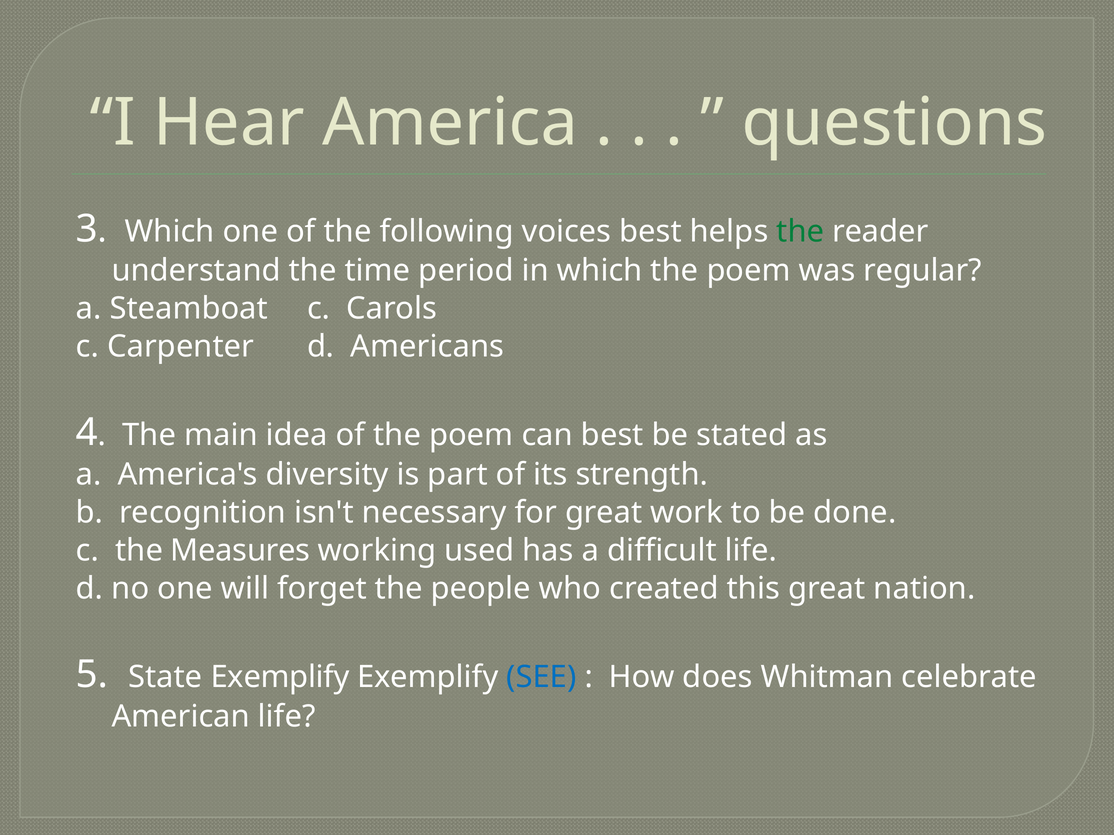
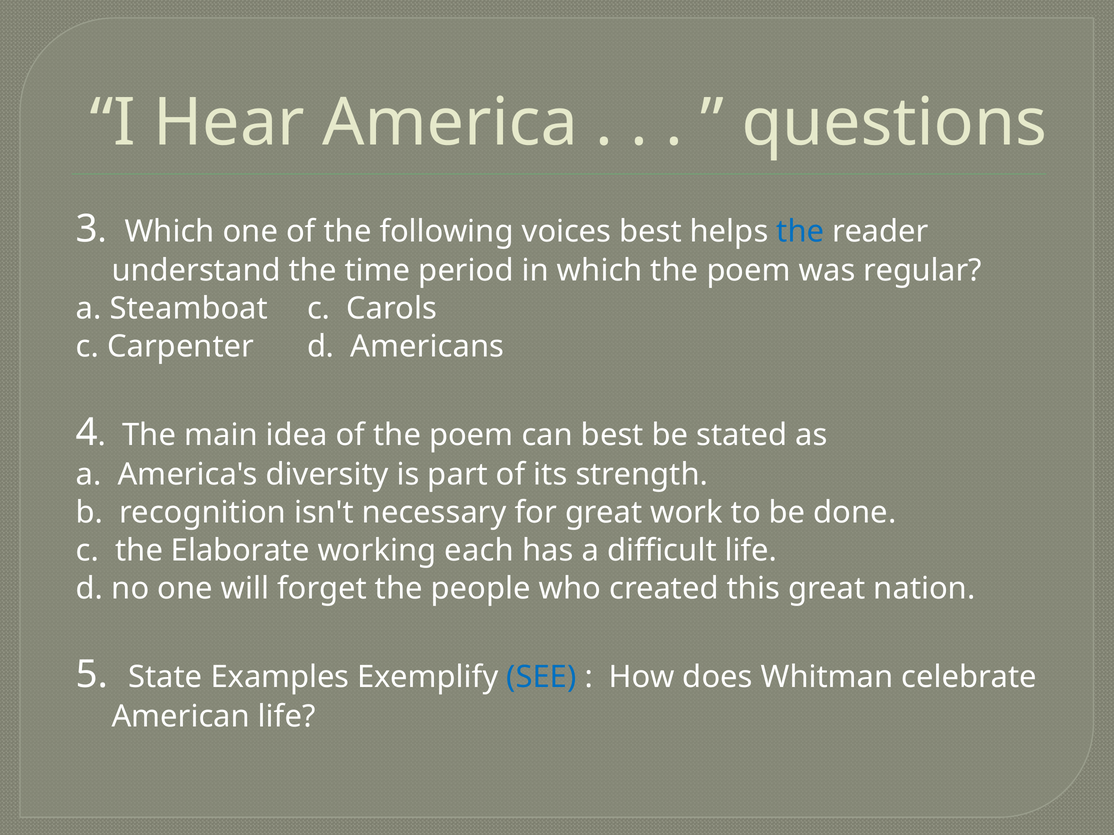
the at (800, 231) colour: green -> blue
Measures: Measures -> Elaborate
used: used -> each
State Exemplify: Exemplify -> Examples
